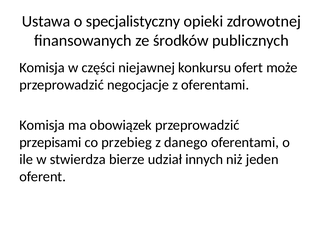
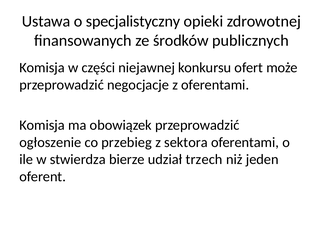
przepisami: przepisami -> ogłoszenie
danego: danego -> sektora
innych: innych -> trzech
